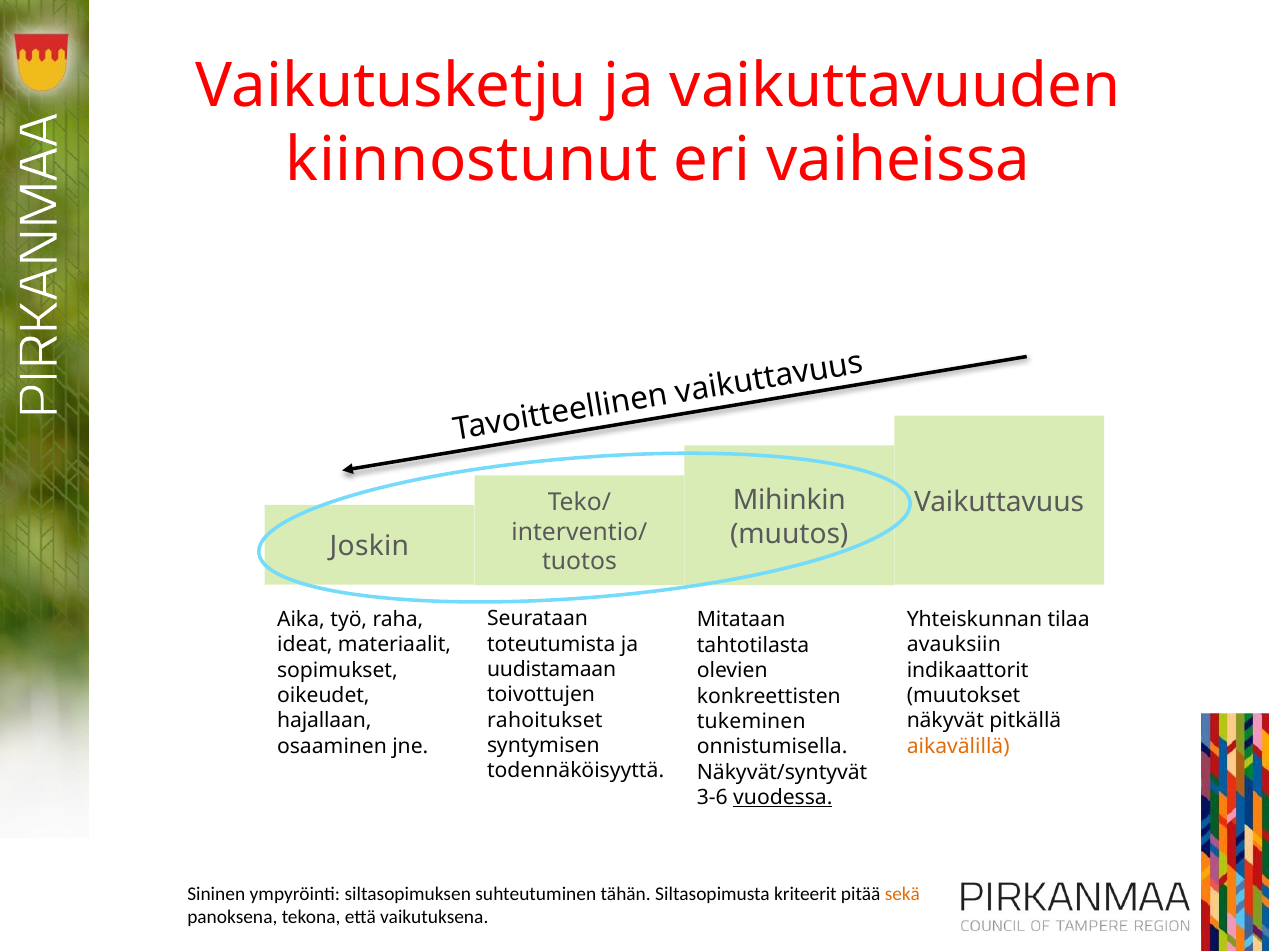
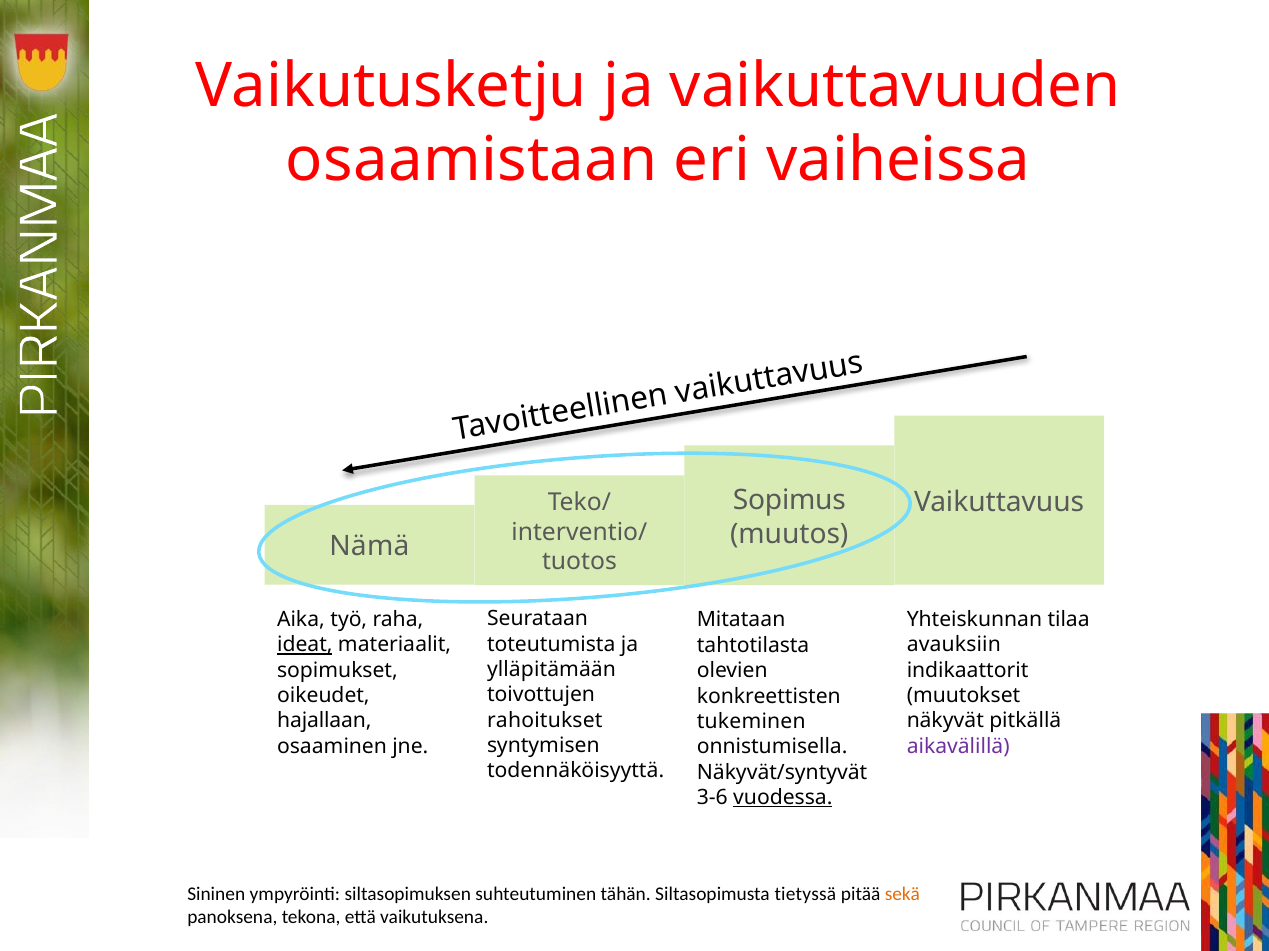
kiinnostunut: kiinnostunut -> osaamistaan
Mihinkin: Mihinkin -> Sopimus
Joskin: Joskin -> Nämä
ideat underline: none -> present
uudistamaan: uudistamaan -> ylläpitämään
aikavälillä colour: orange -> purple
kriteerit: kriteerit -> tietyssä
